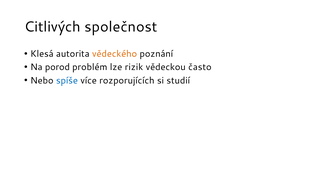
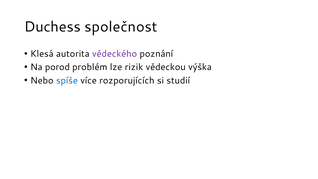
Citlivých: Citlivých -> Duchess
vědeckého colour: orange -> purple
často: často -> výška
